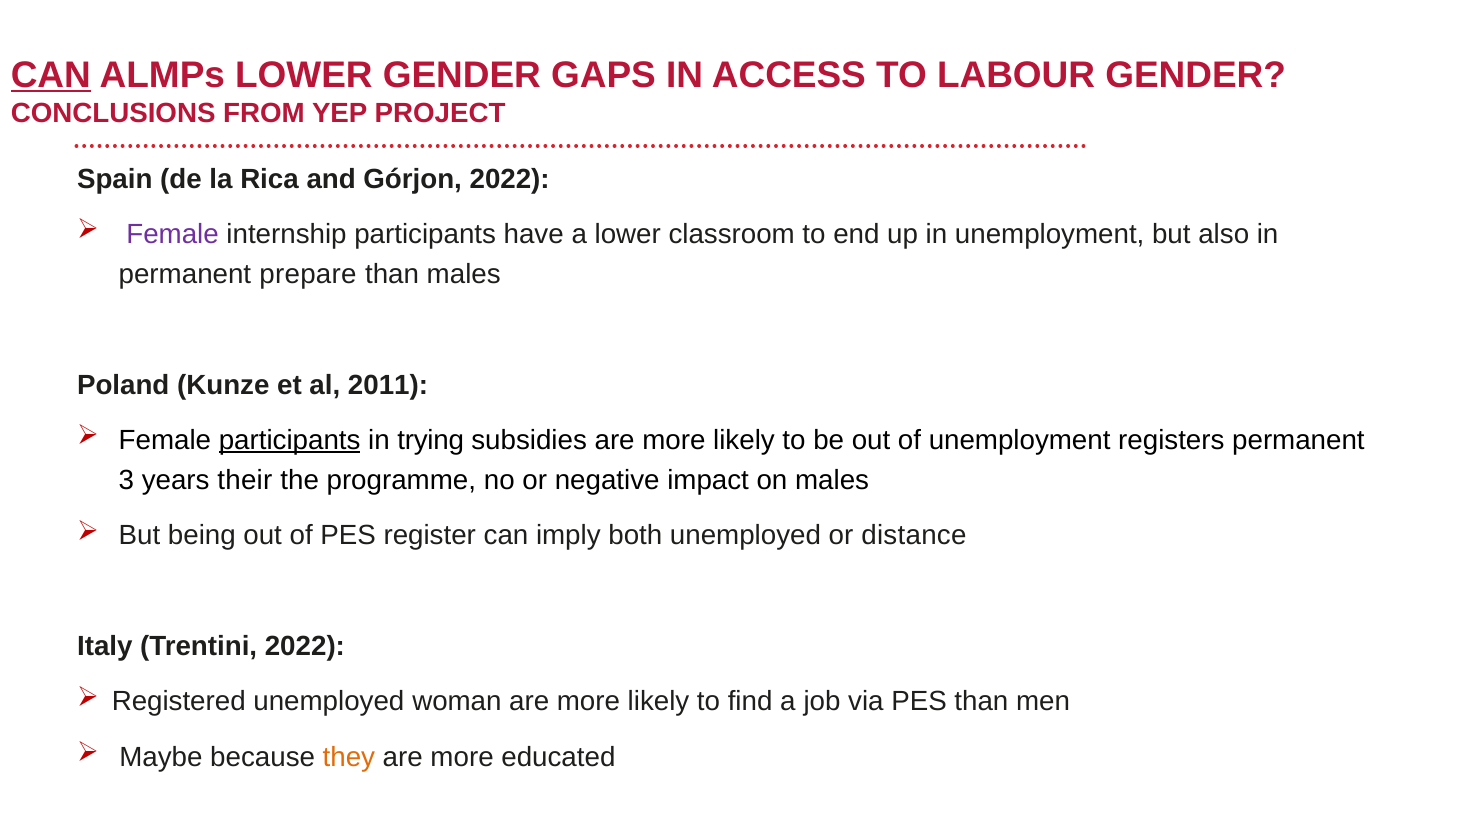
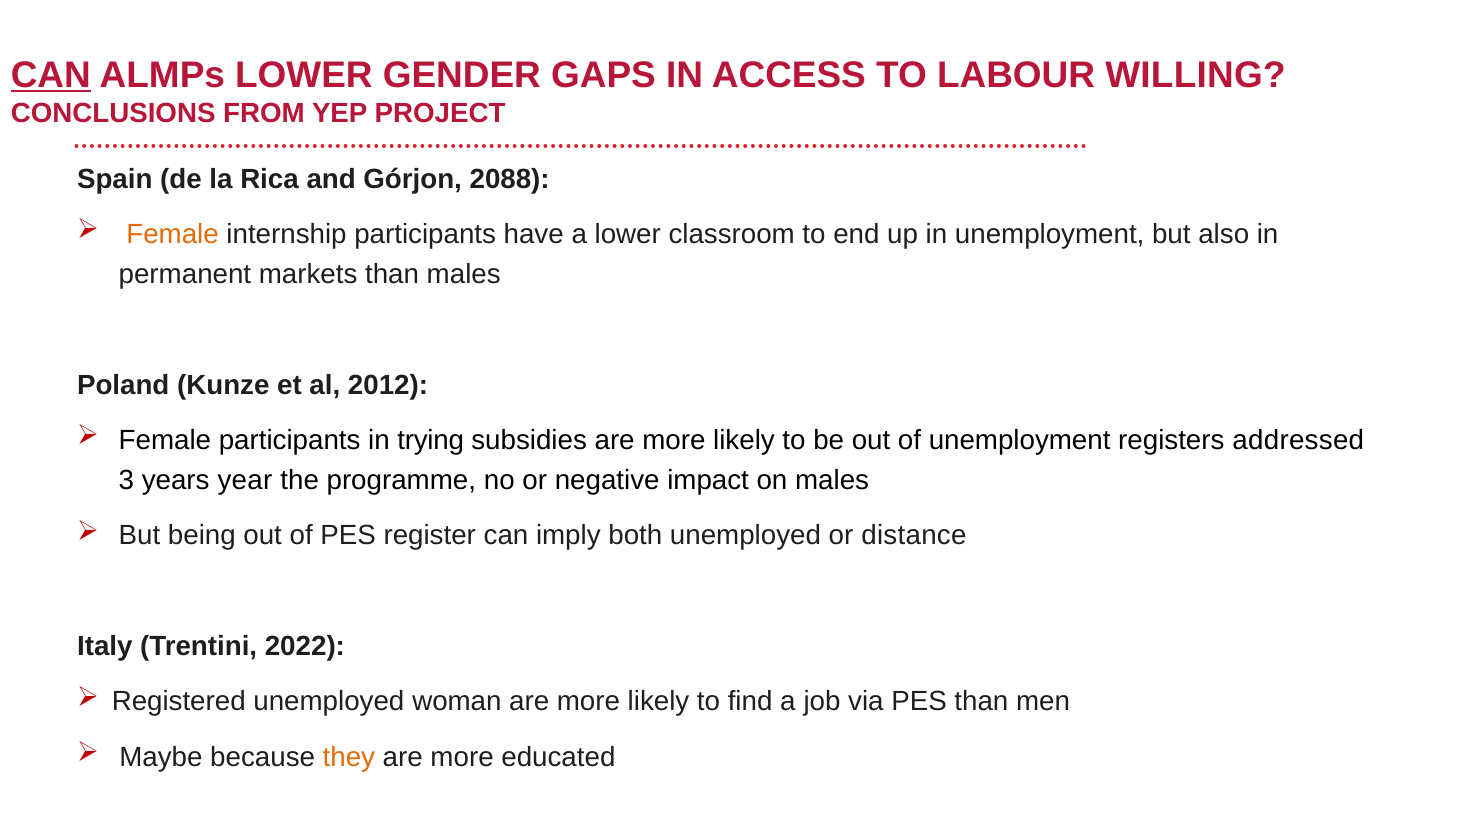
LABOUR GENDER: GENDER -> WILLING
Górjon 2022: 2022 -> 2088
Female at (173, 234) colour: purple -> orange
prepare: prepare -> markets
2011: 2011 -> 2012
participants at (290, 440) underline: present -> none
registers permanent: permanent -> addressed
their: their -> year
